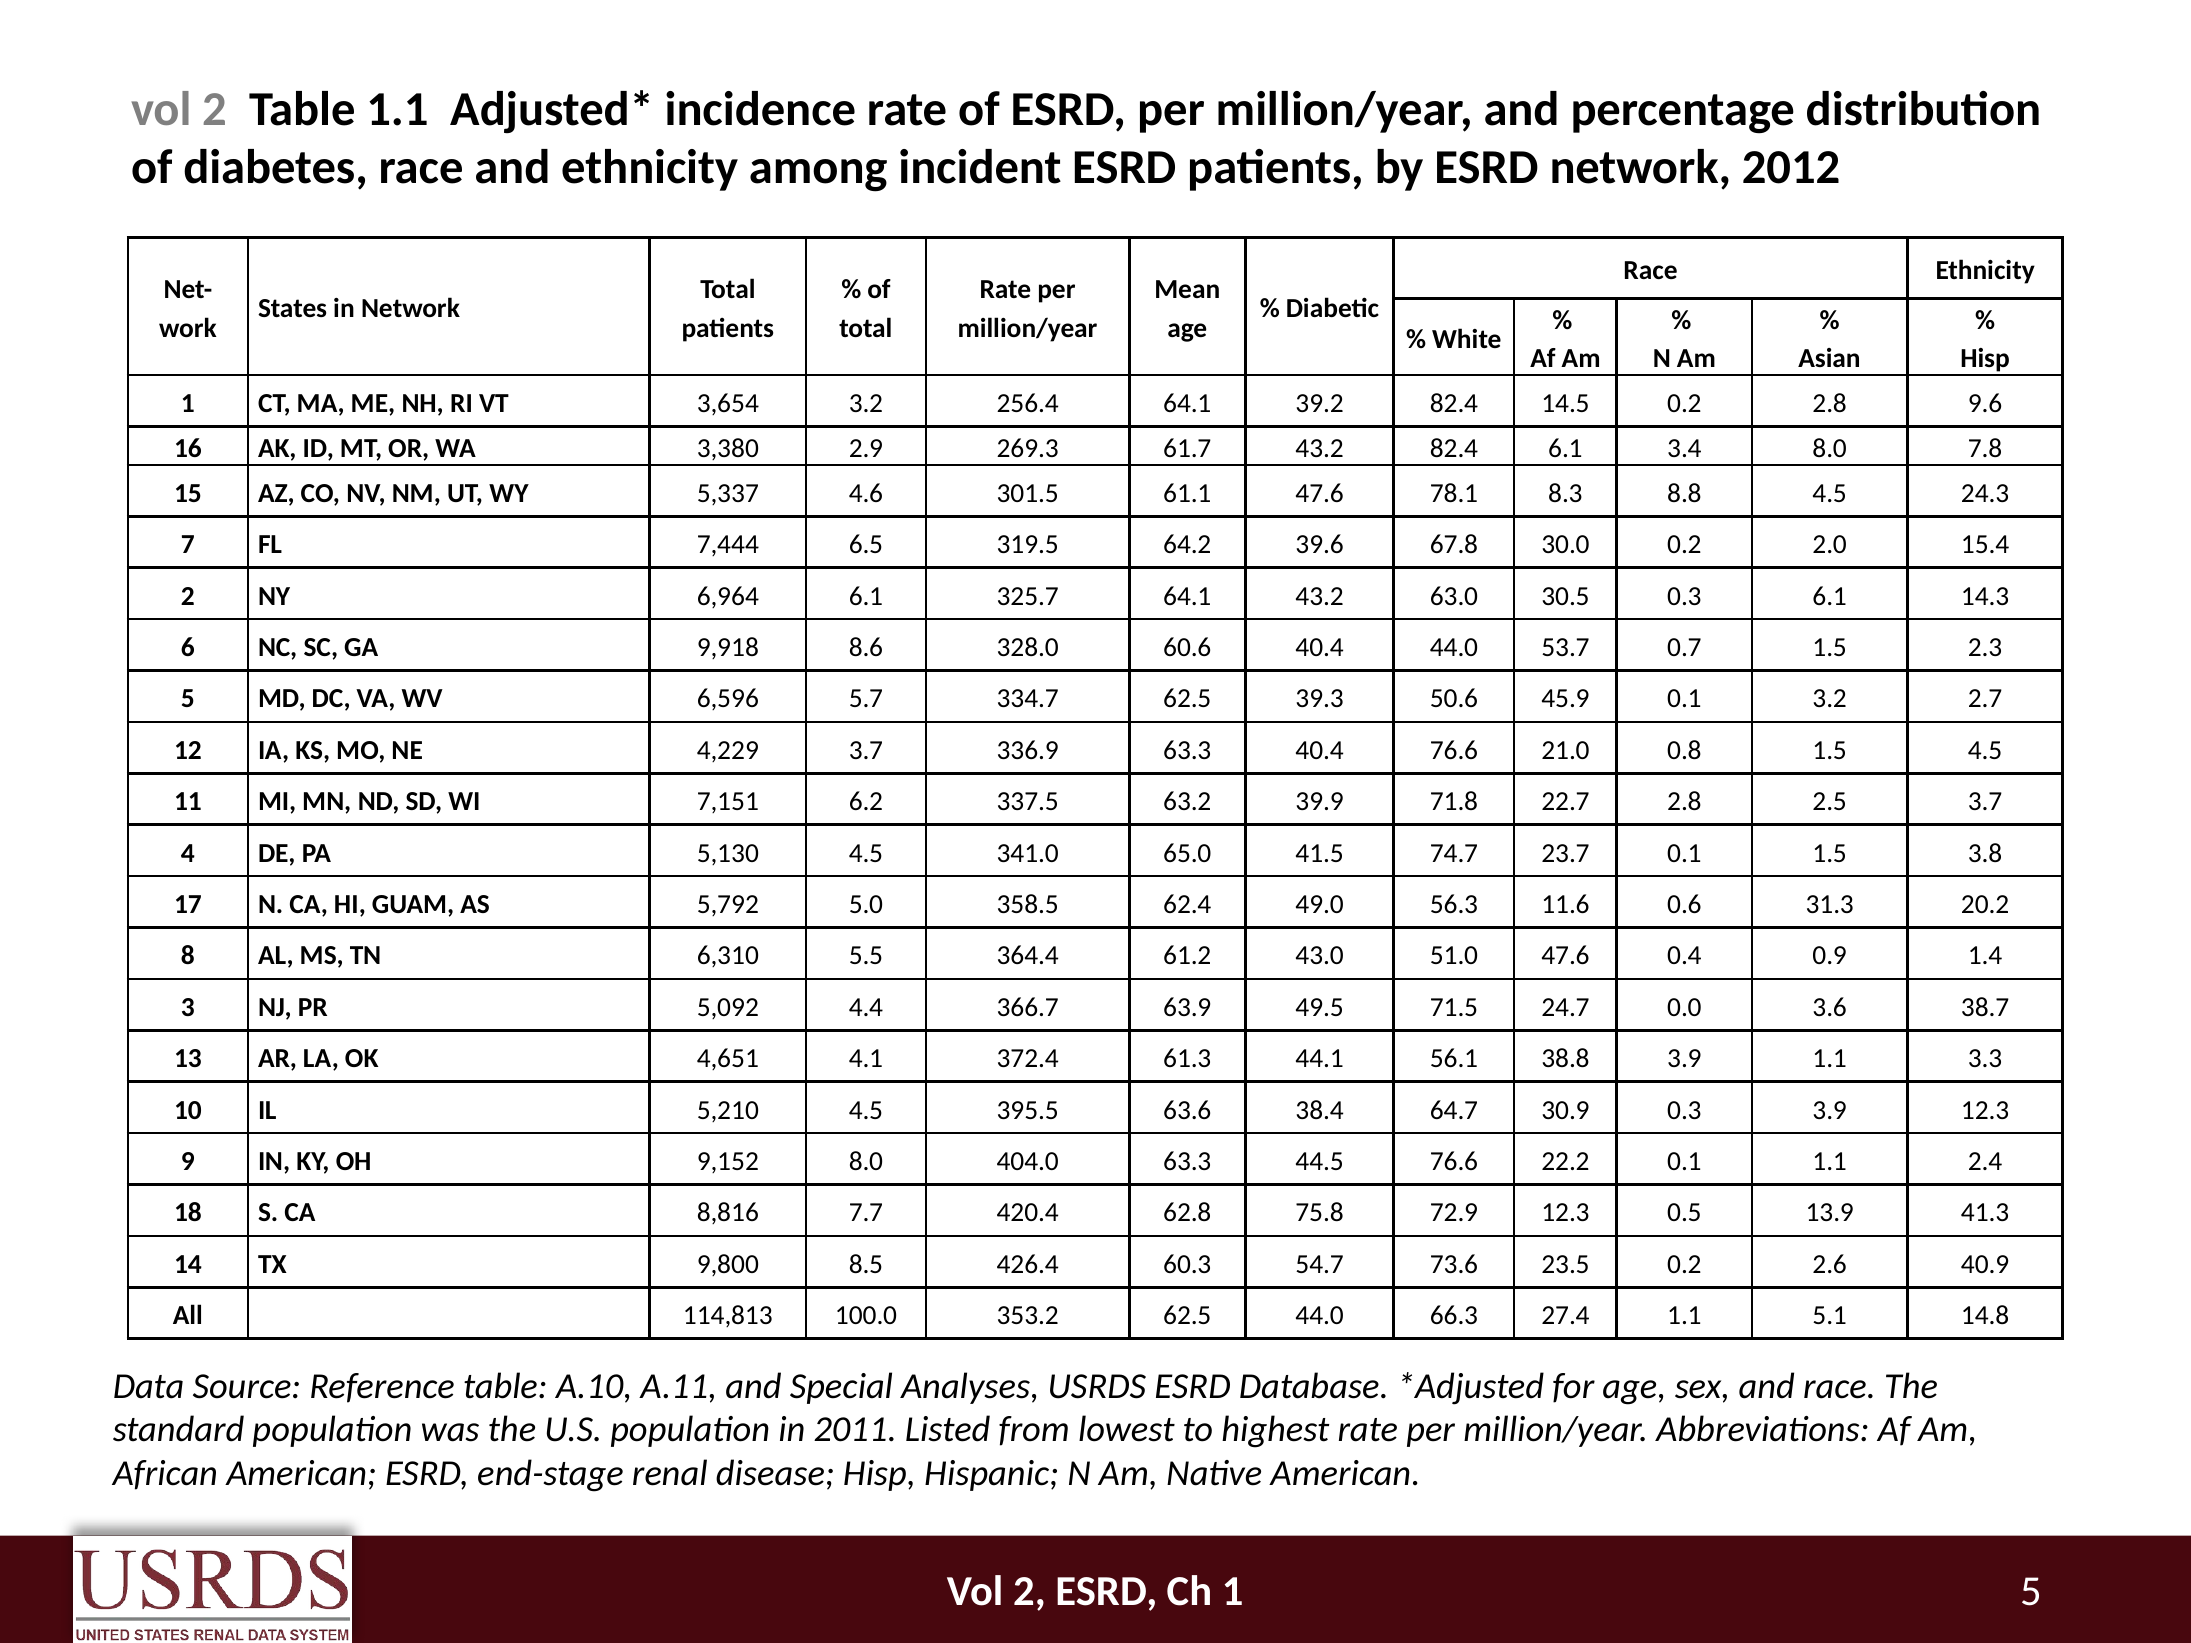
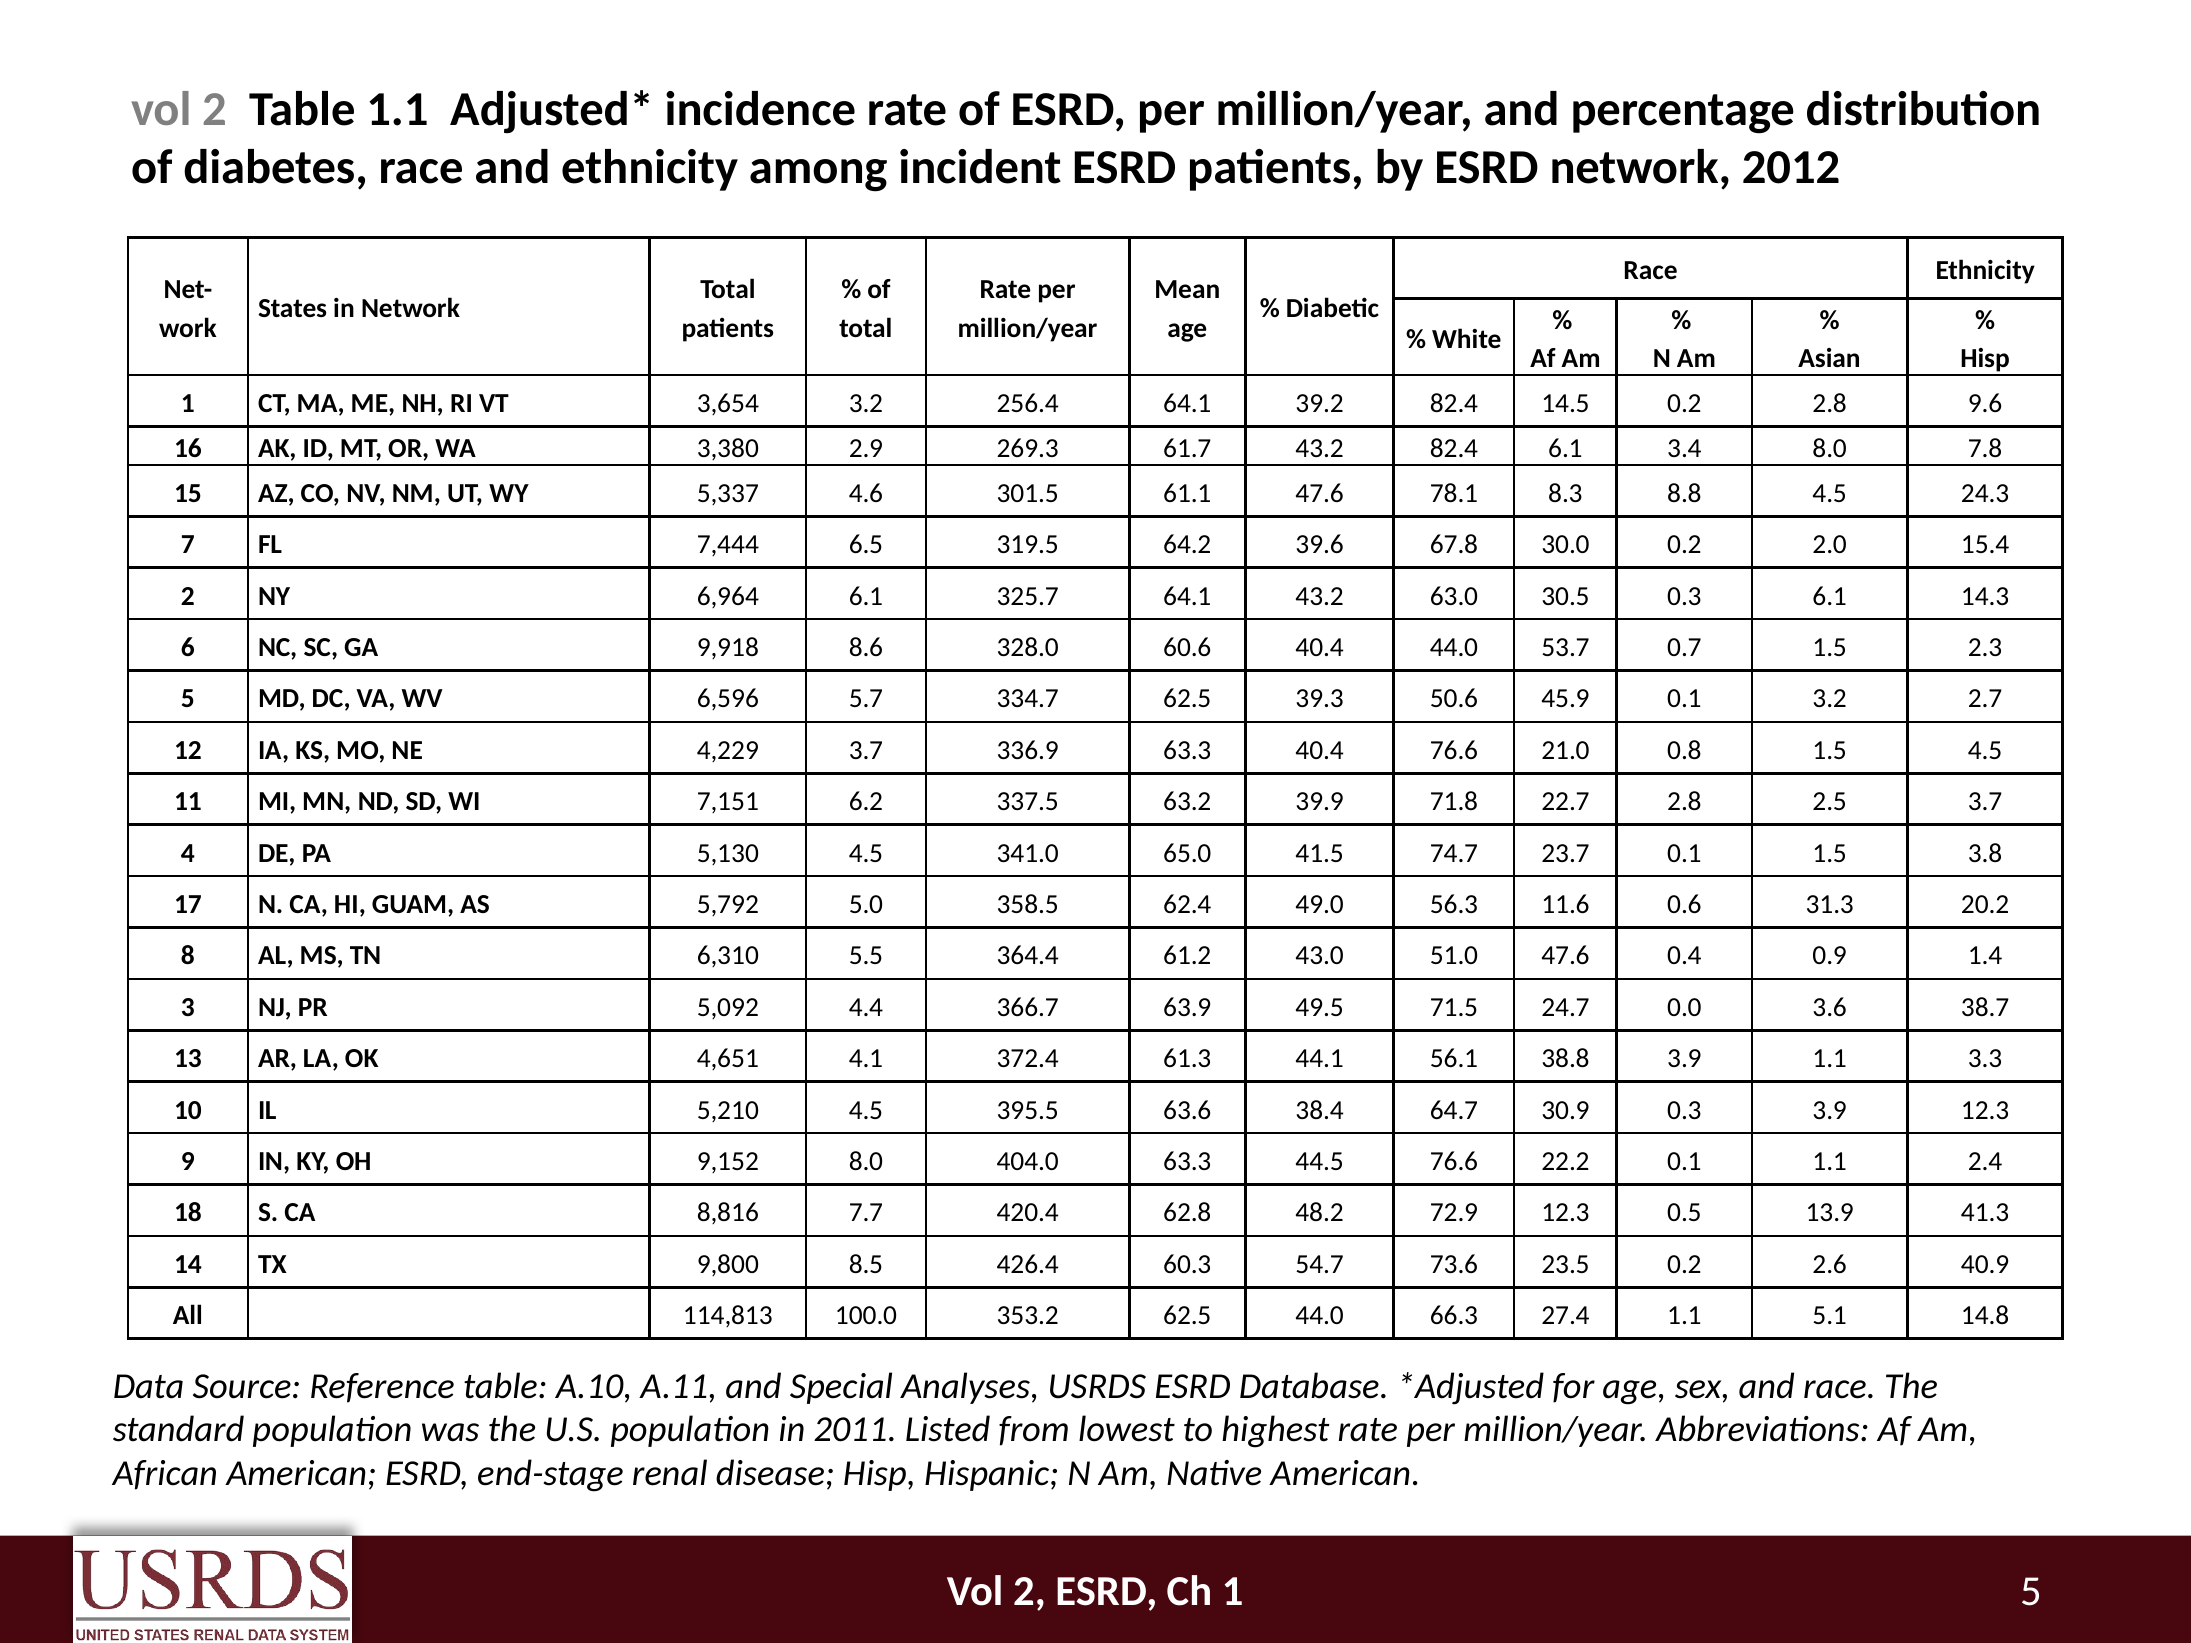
75.8: 75.8 -> 48.2
